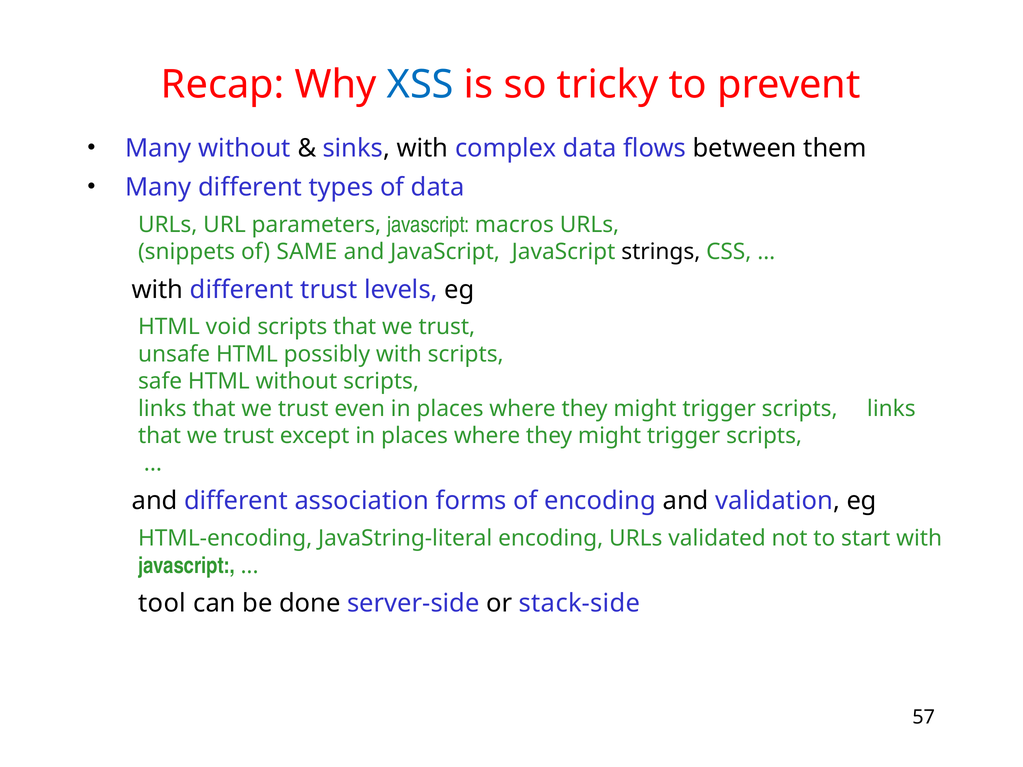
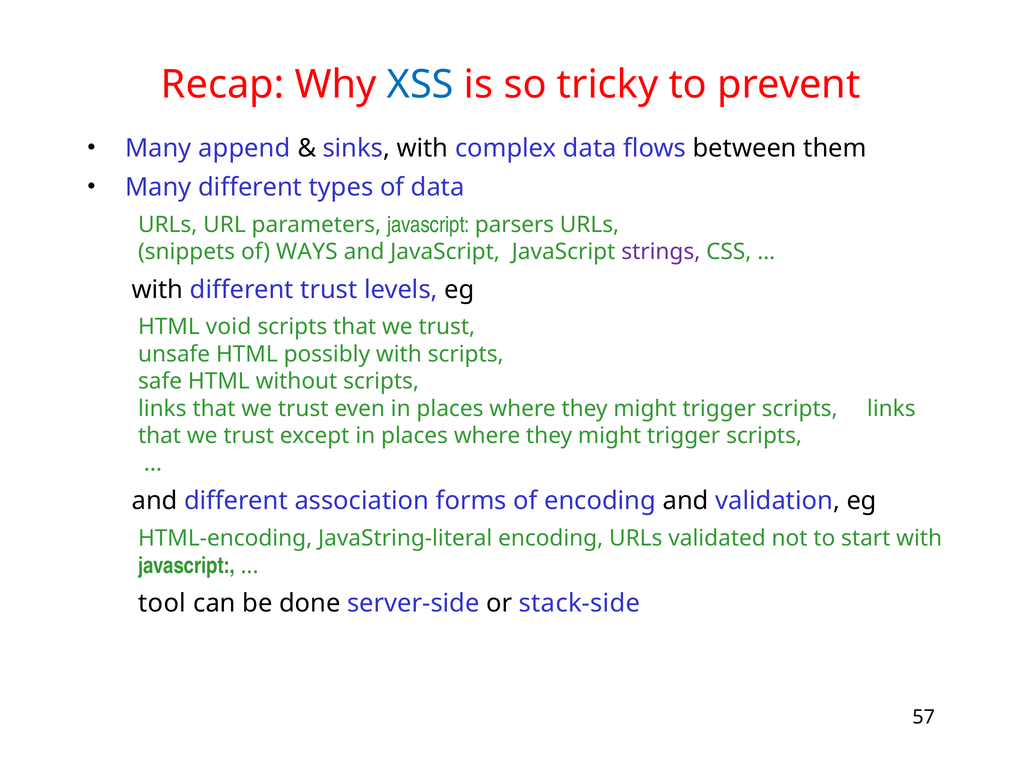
Many without: without -> append
macros: macros -> parsers
SAME: SAME -> WAYS
strings colour: black -> purple
